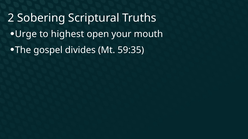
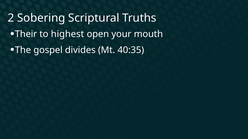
Urge: Urge -> Their
59:35: 59:35 -> 40:35
